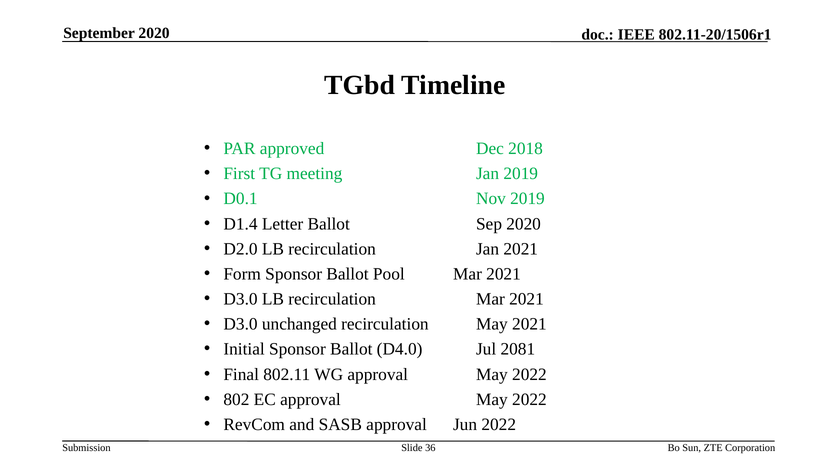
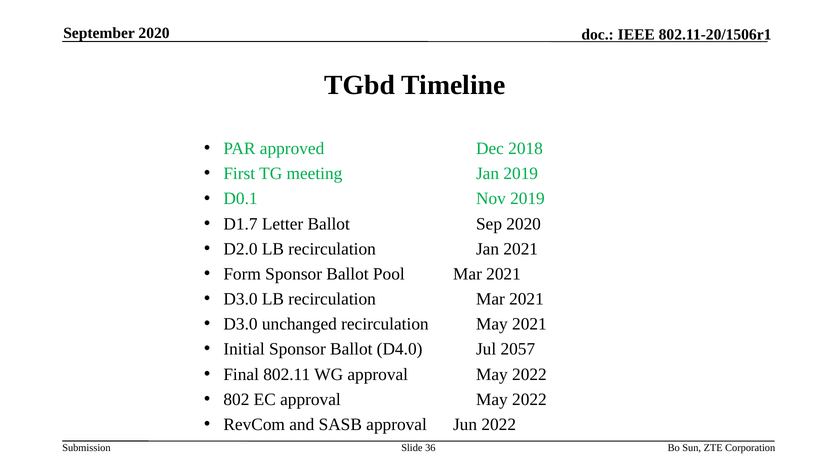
D1.4: D1.4 -> D1.7
2081: 2081 -> 2057
